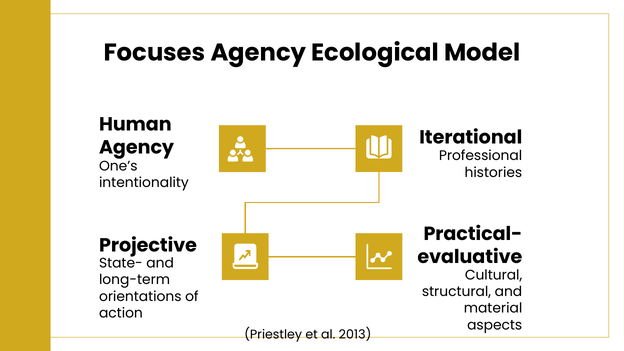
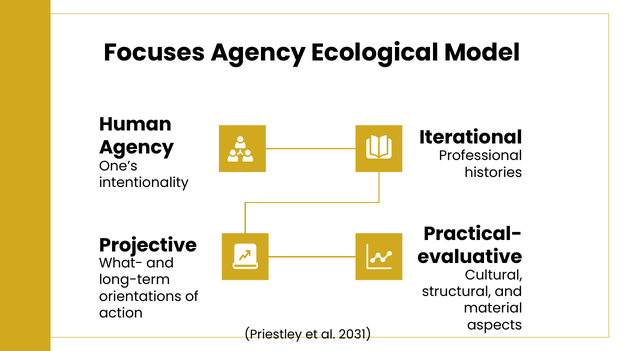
State-: State- -> What-
2013: 2013 -> 2031
